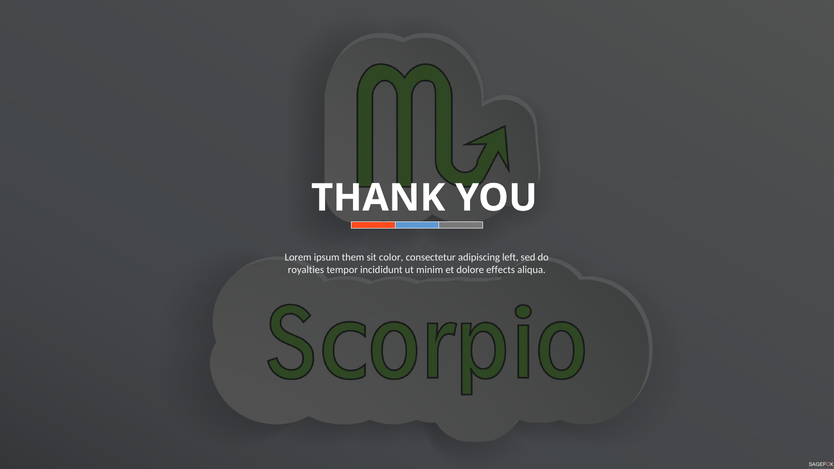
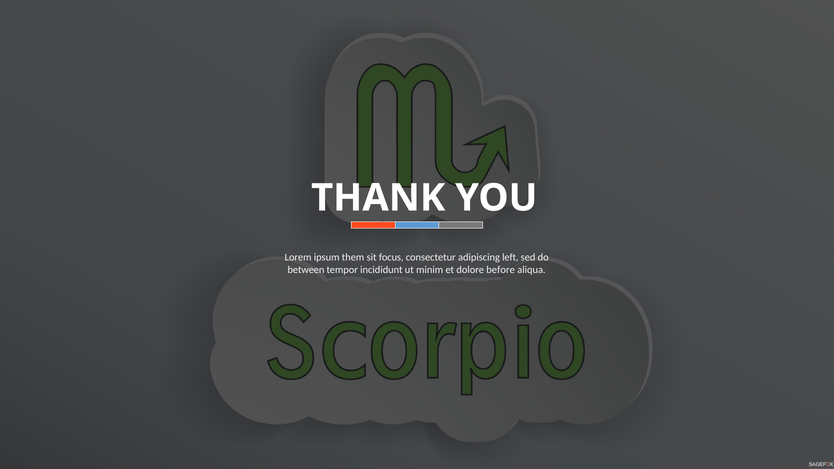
color: color -> focus
royalties: royalties -> between
effects: effects -> before
